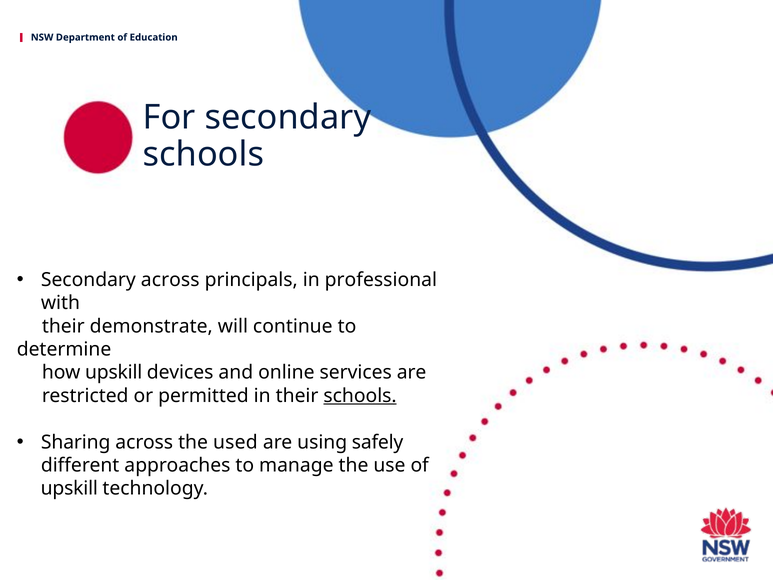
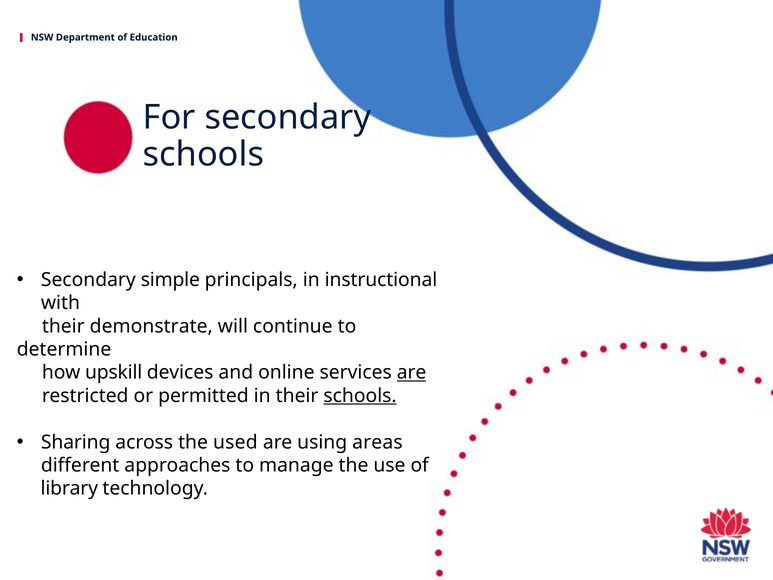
Secondary across: across -> simple
professional: professional -> instructional
are at (412, 372) underline: none -> present
safely: safely -> areas
upskill at (69, 488): upskill -> library
